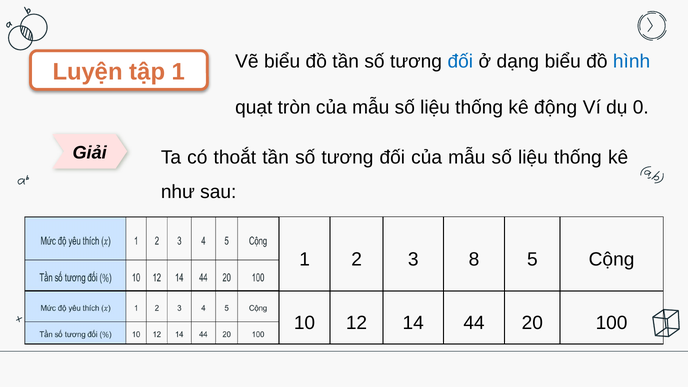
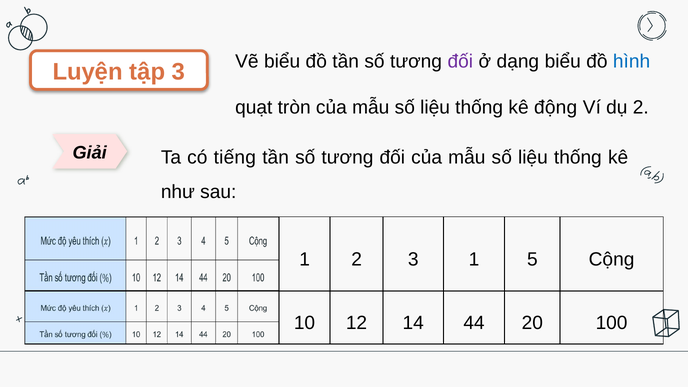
tập 1: 1 -> 3
đối at (460, 61) colour: blue -> purple
dụ 0: 0 -> 2
thoắt: thoắt -> tiếng
8 at (474, 260): 8 -> 1
